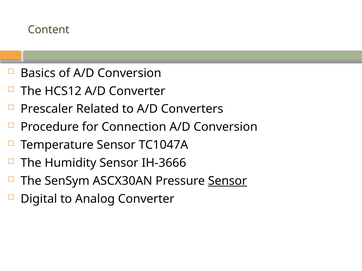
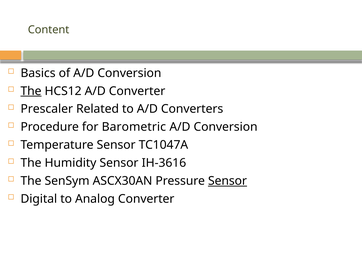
The at (31, 91) underline: none -> present
Connection: Connection -> Barometric
IH-3666: IH-3666 -> IH-3616
